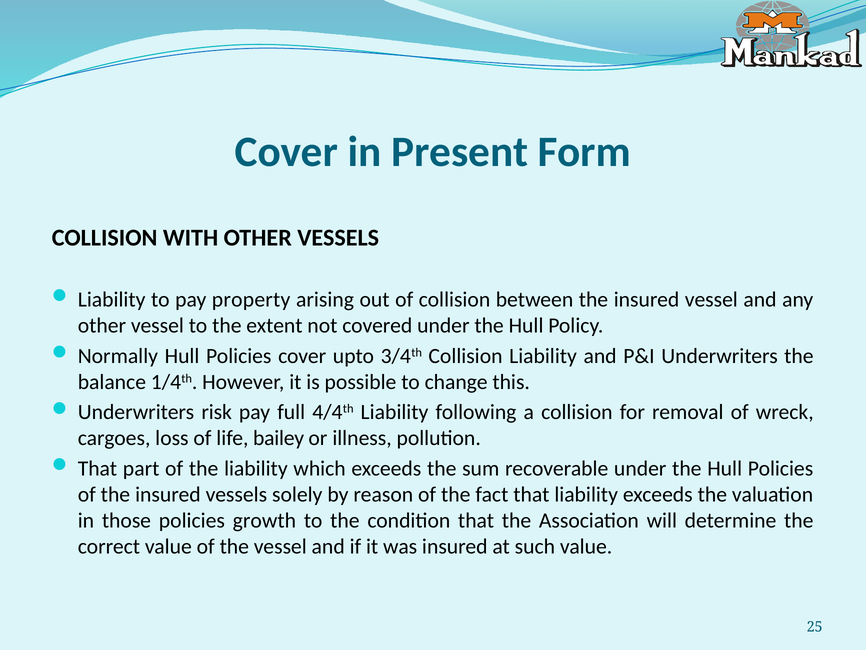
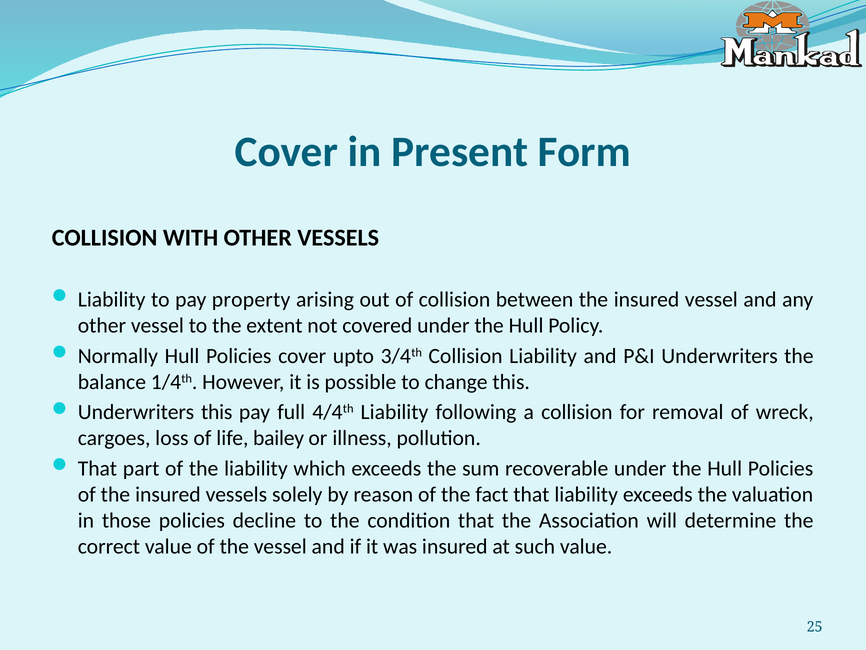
Underwriters risk: risk -> this
growth: growth -> decline
